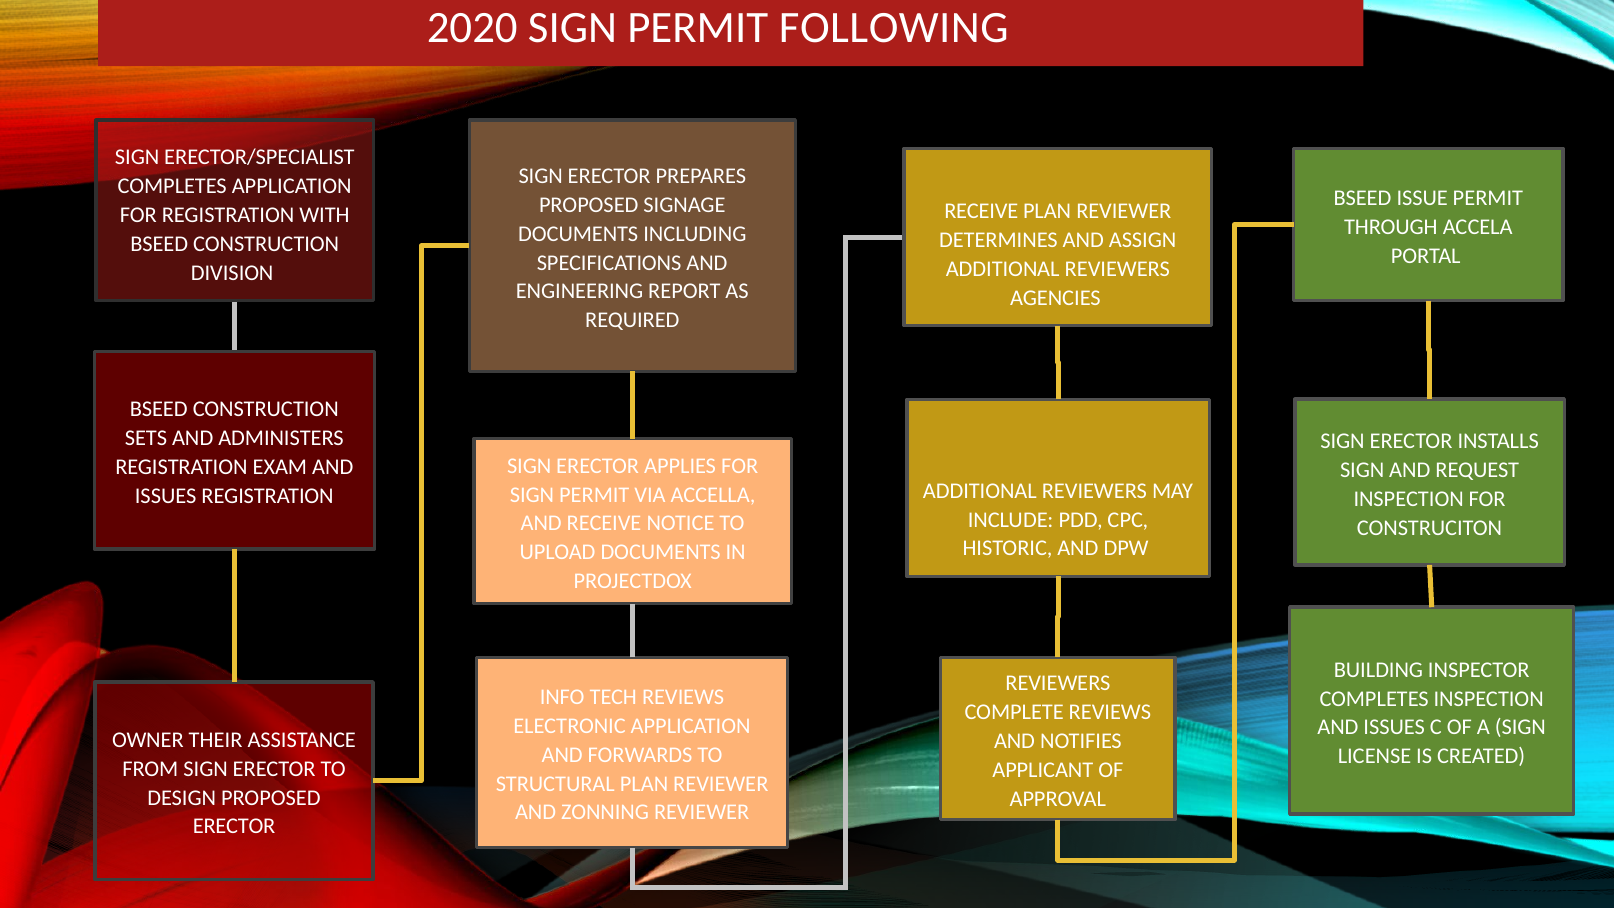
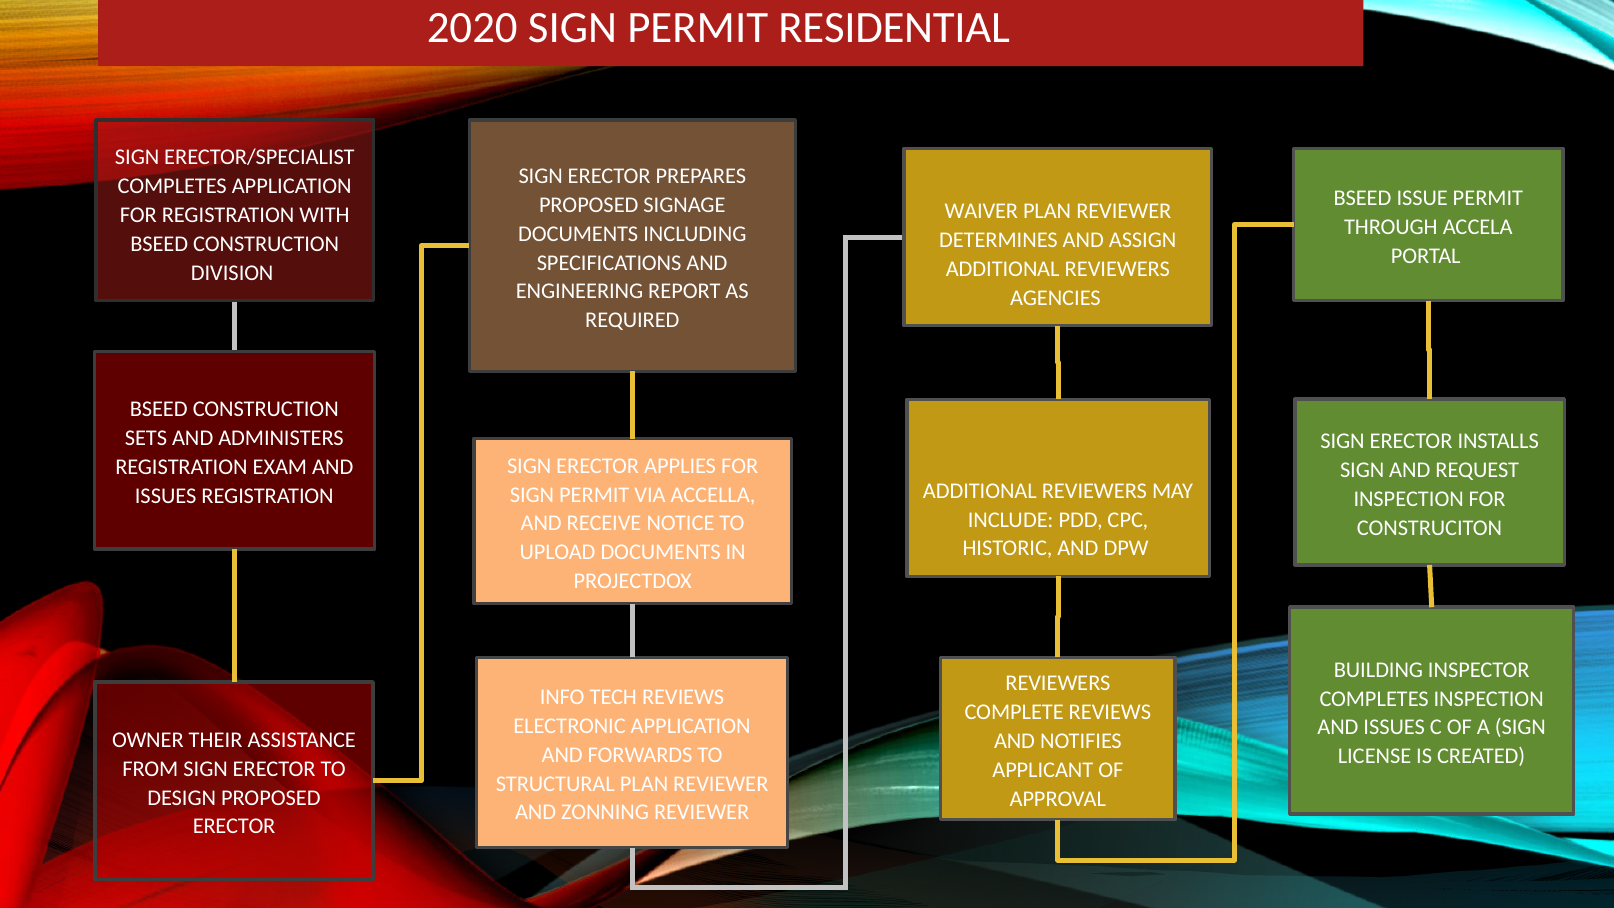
FOLLOWING: FOLLOWING -> RESIDENTIAL
RECEIVE at (981, 211): RECEIVE -> WAIVER
